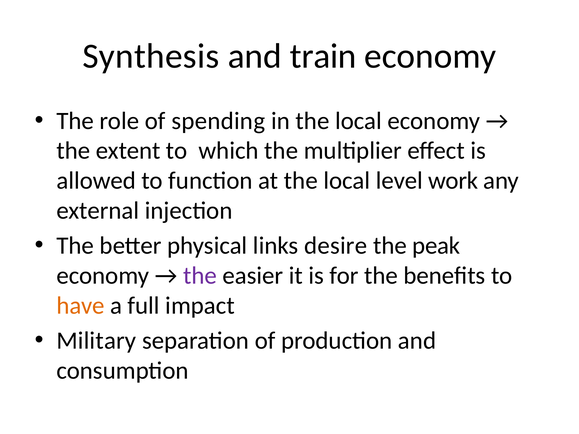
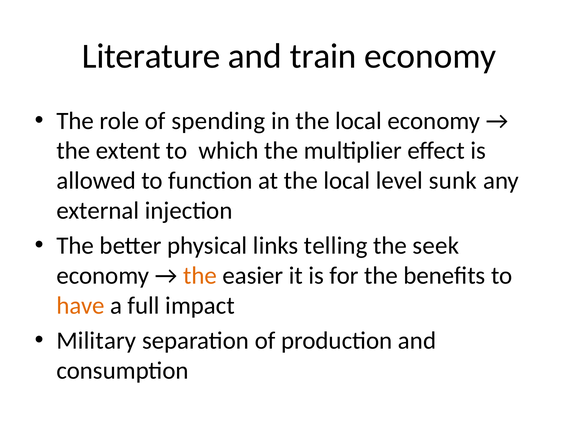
Synthesis: Synthesis -> Literature
work: work -> sunk
desire: desire -> telling
peak: peak -> seek
the at (200, 276) colour: purple -> orange
